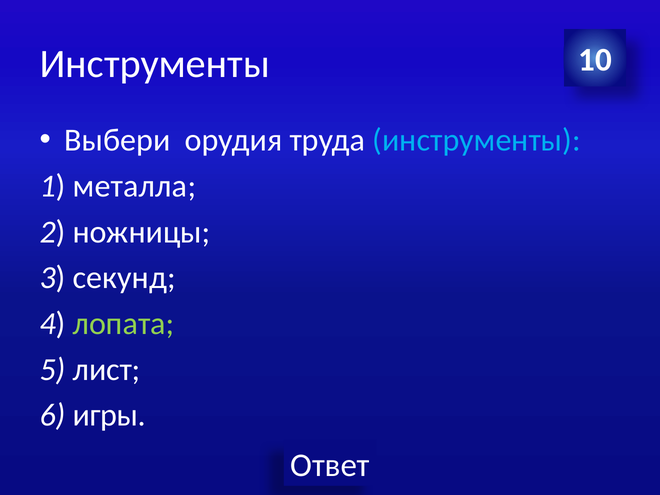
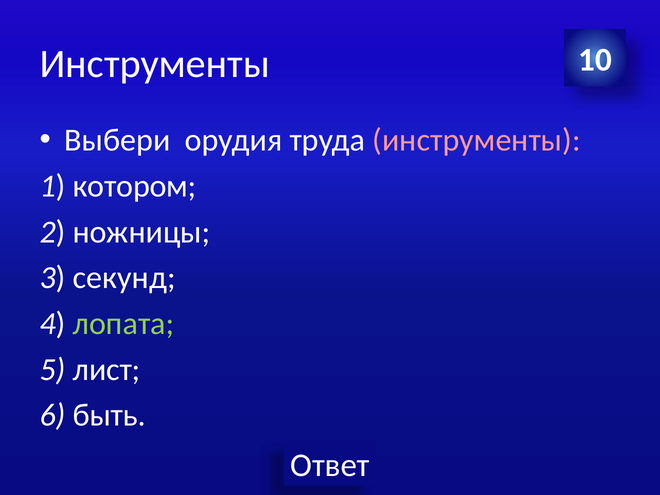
инструменты at (477, 140) colour: light blue -> pink
металла: металла -> котором
игры: игры -> быть
